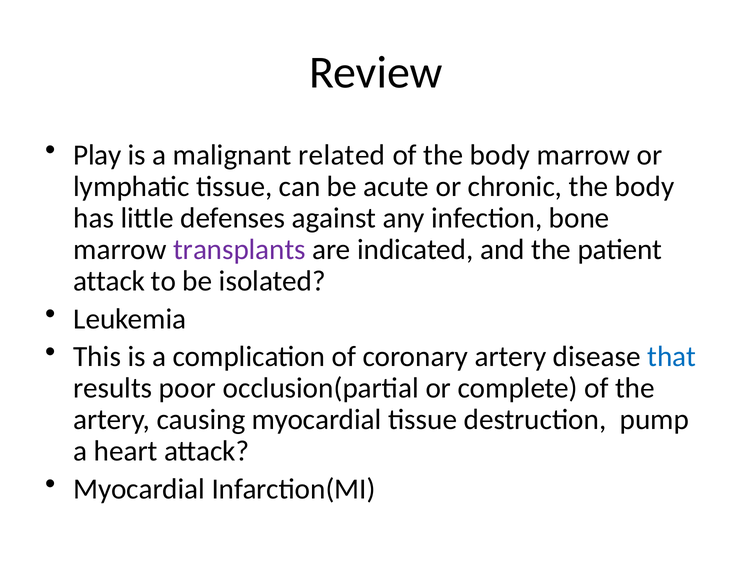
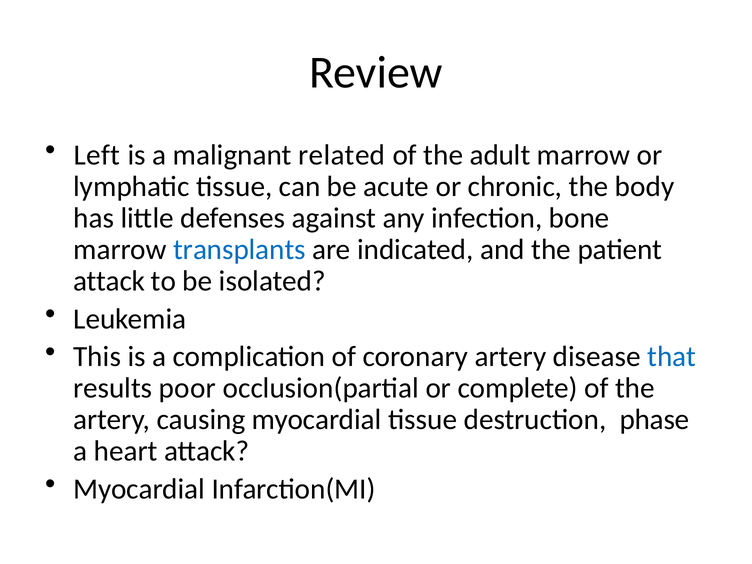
Play: Play -> Left
of the body: body -> adult
transplants colour: purple -> blue
pump: pump -> phase
